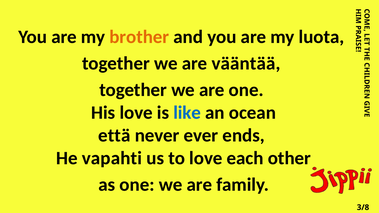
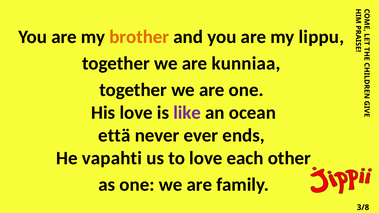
luota: luota -> lippu
vääntää: vääntää -> kunniaa
like colour: blue -> purple
